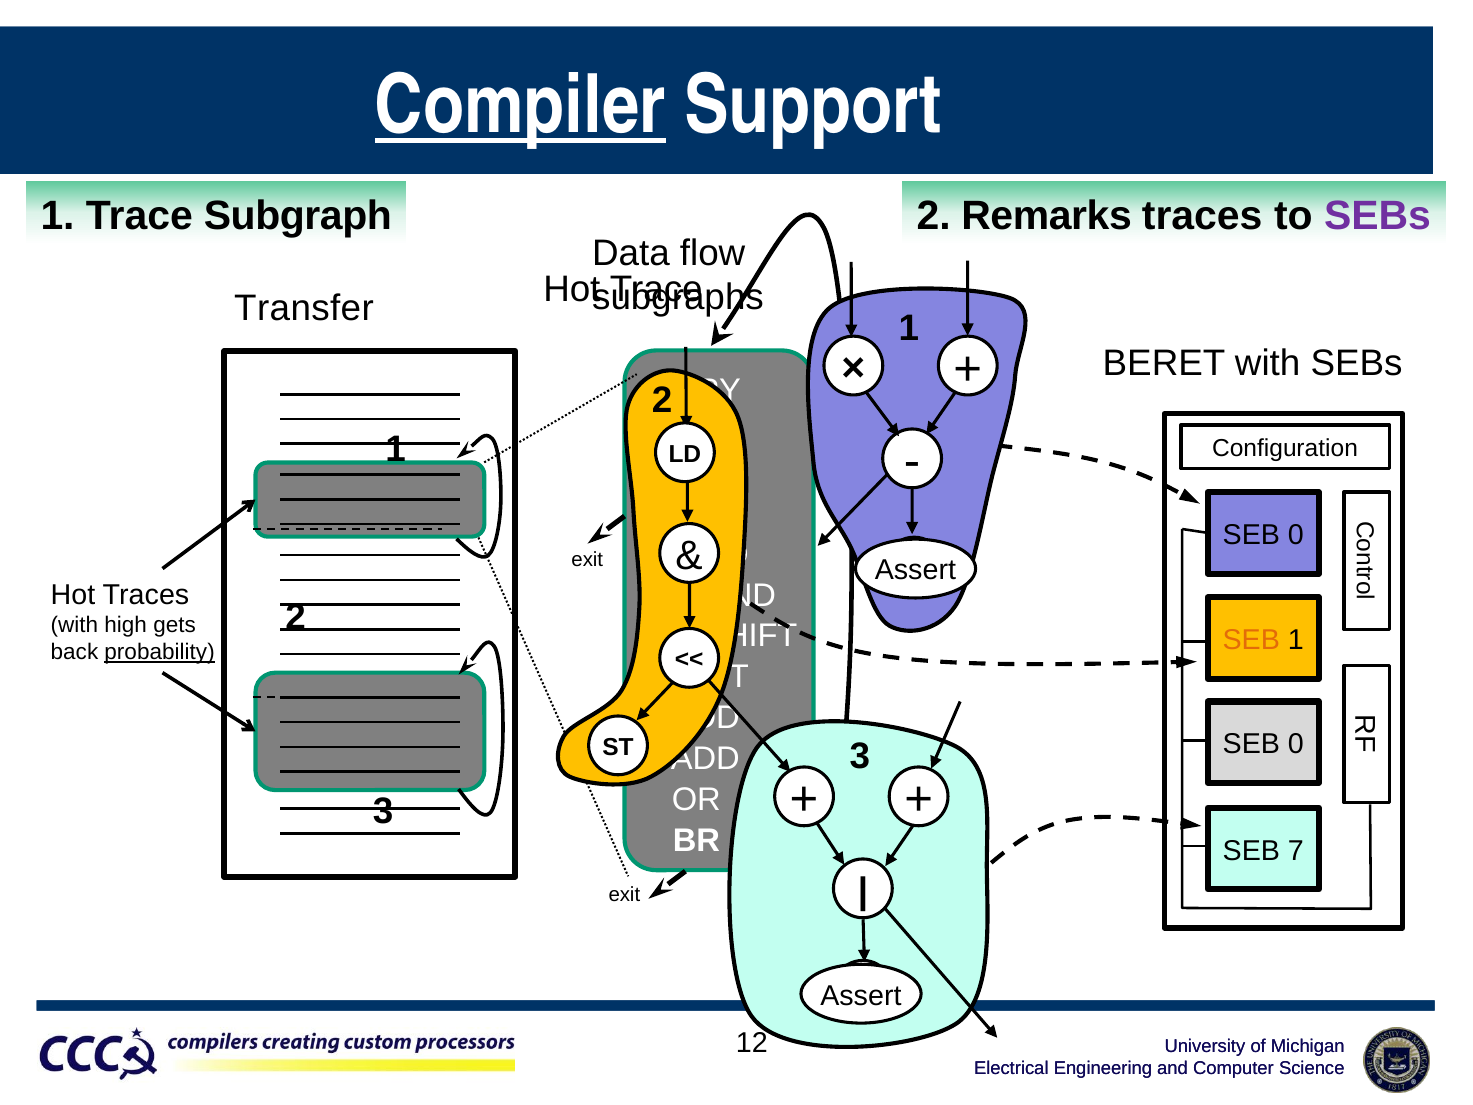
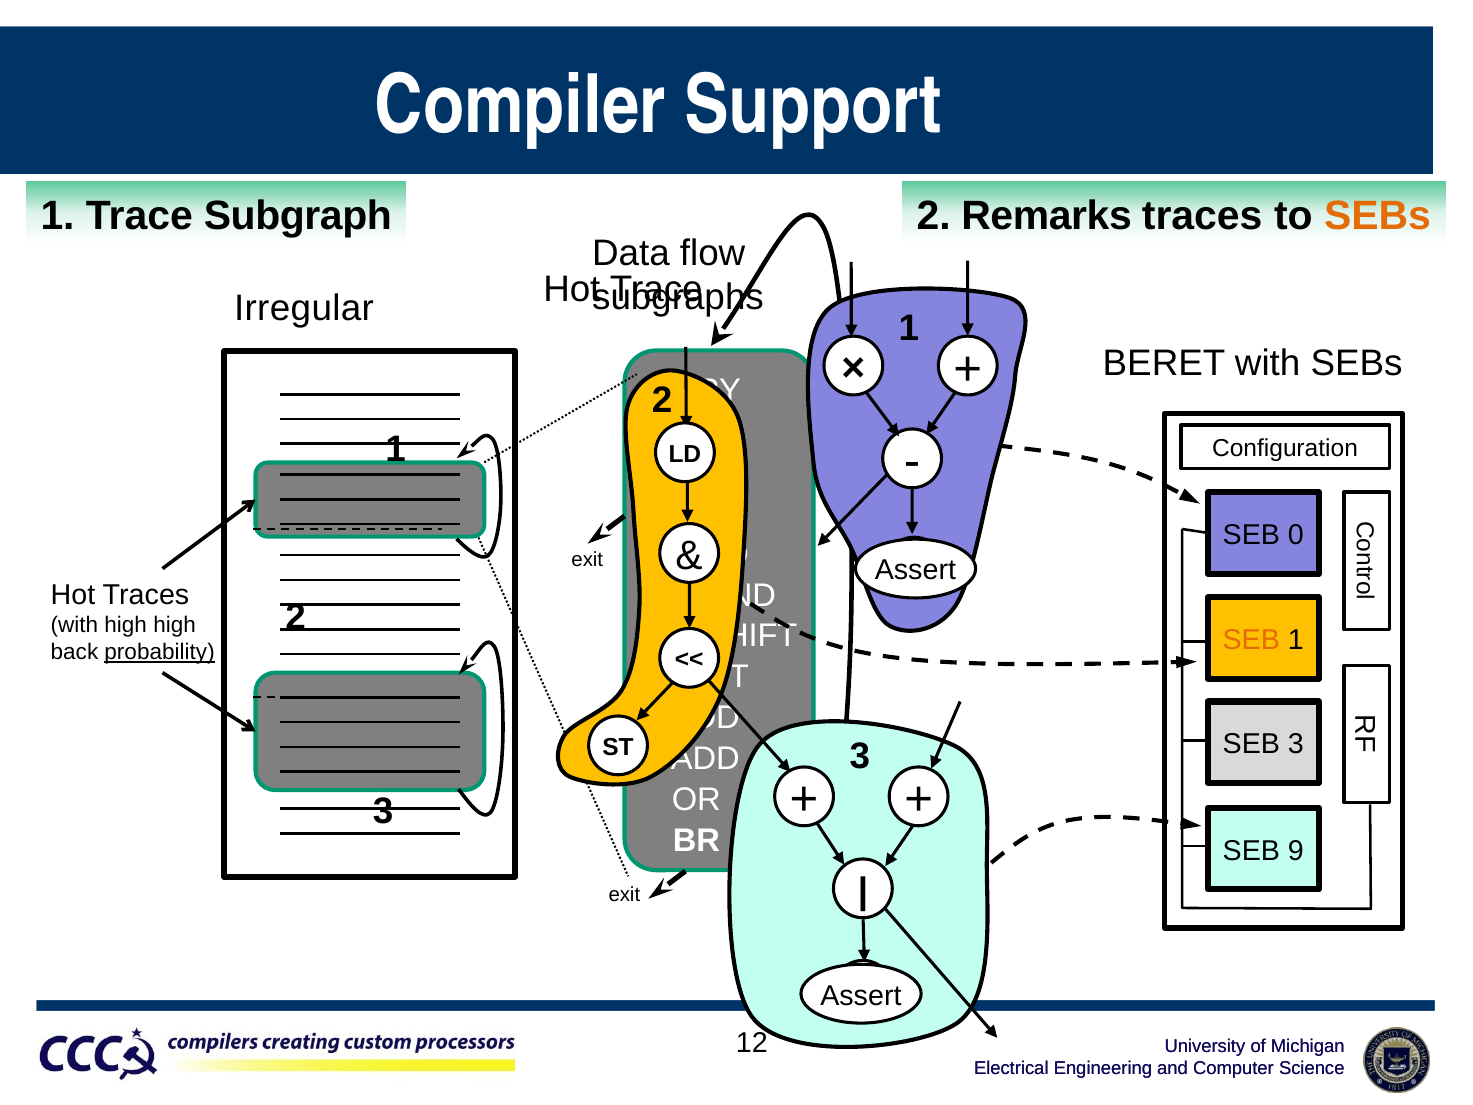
Compiler underline: present -> none
SEBs at (1378, 216) colour: purple -> orange
Transfer: Transfer -> Irregular
high gets: gets -> high
0 at (1296, 744): 0 -> 3
7: 7 -> 9
